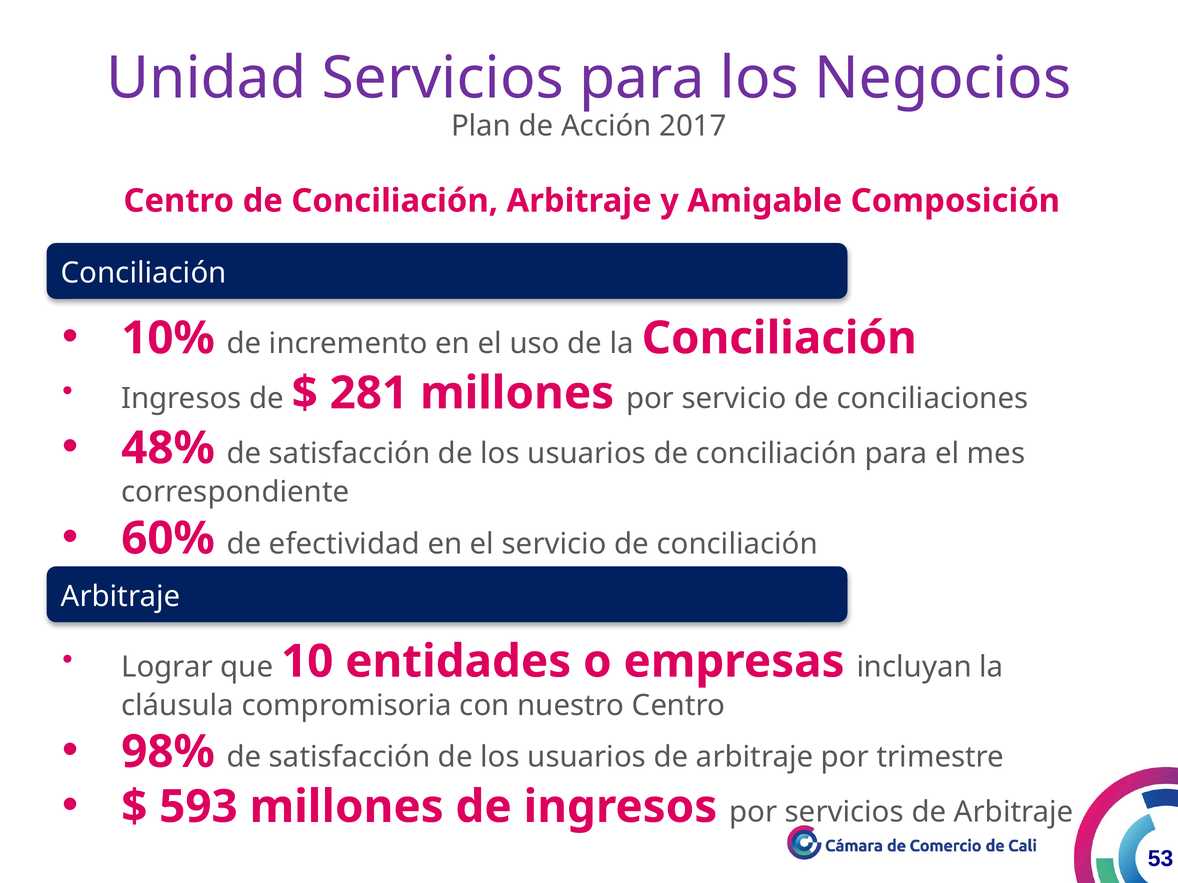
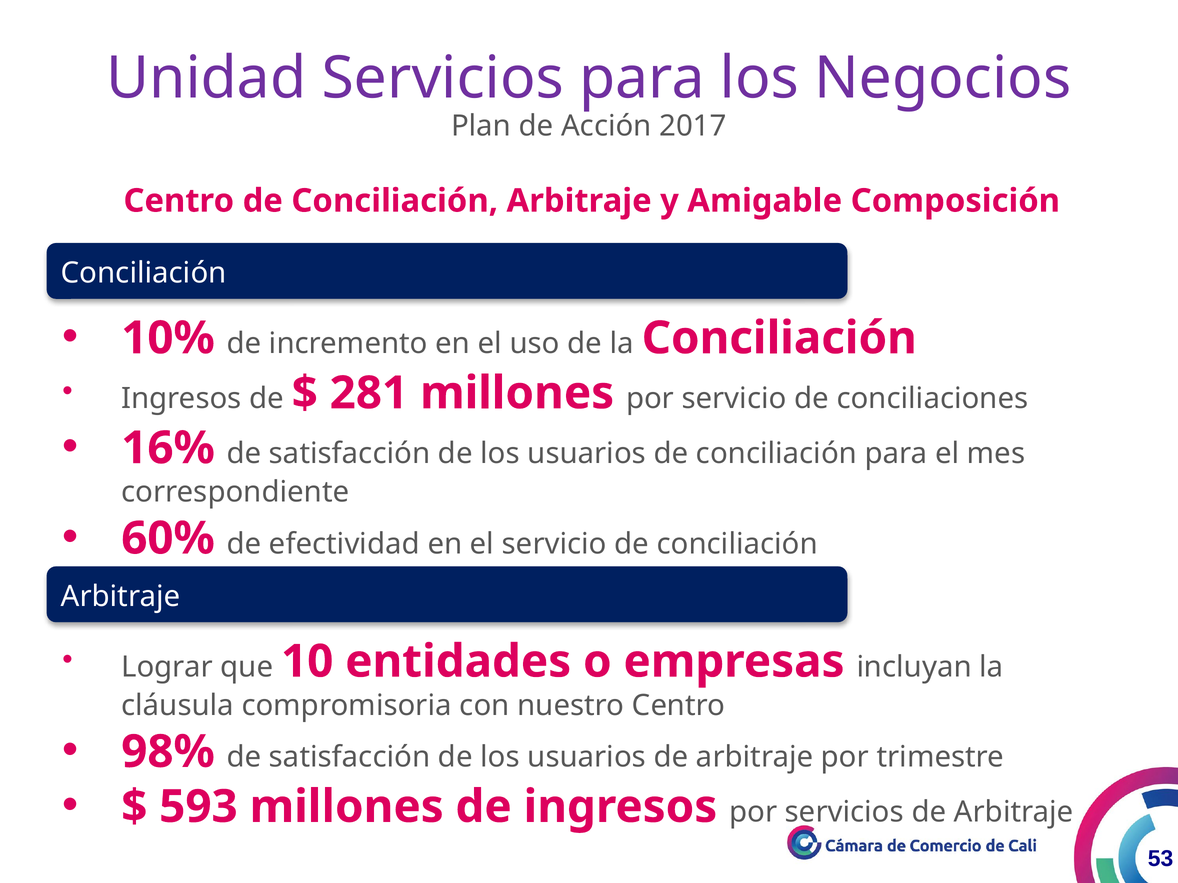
48%: 48% -> 16%
